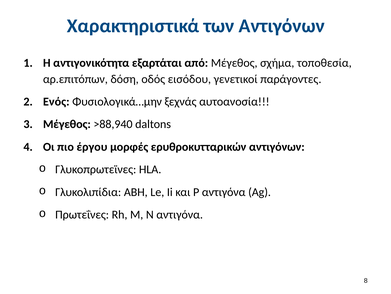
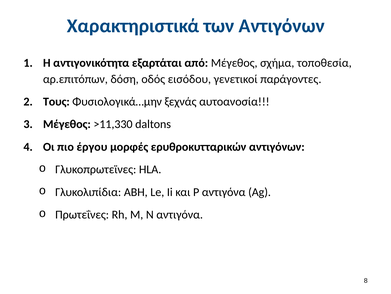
Ενός: Ενός -> Τους
>88,940: >88,940 -> >11,330
